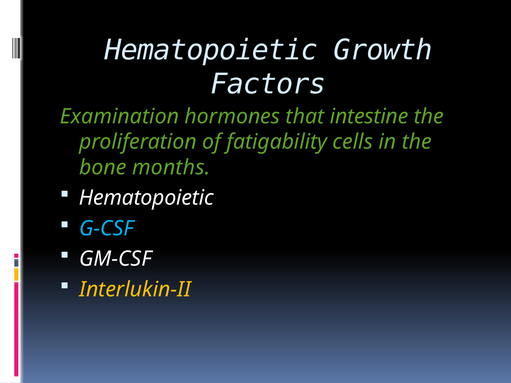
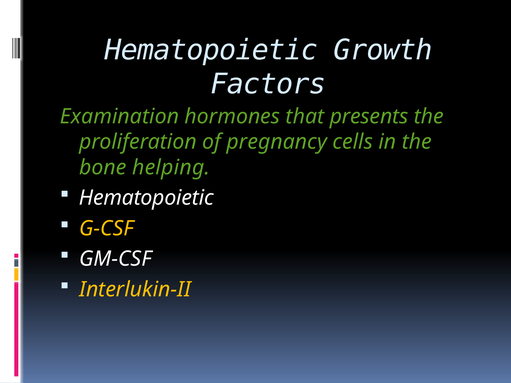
intestine: intestine -> presents
fatigability: fatigability -> pregnancy
months: months -> helping
G-CSF colour: light blue -> yellow
